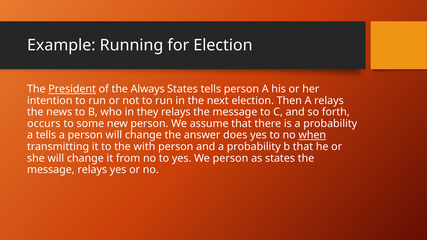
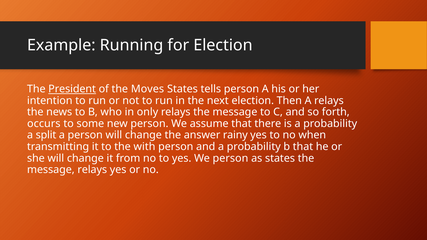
Always: Always -> Moves
they: they -> only
a tells: tells -> split
does: does -> rainy
when underline: present -> none
